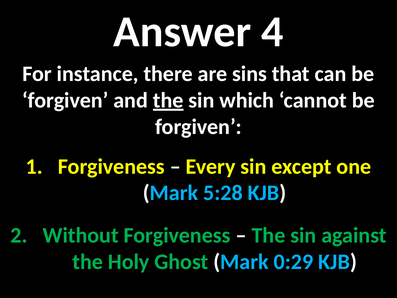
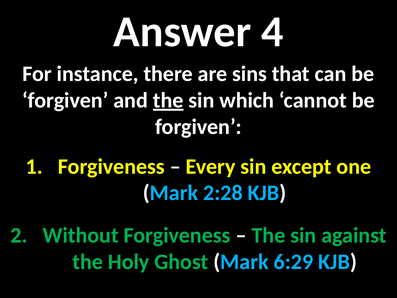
5:28: 5:28 -> 2:28
0:29: 0:29 -> 6:29
